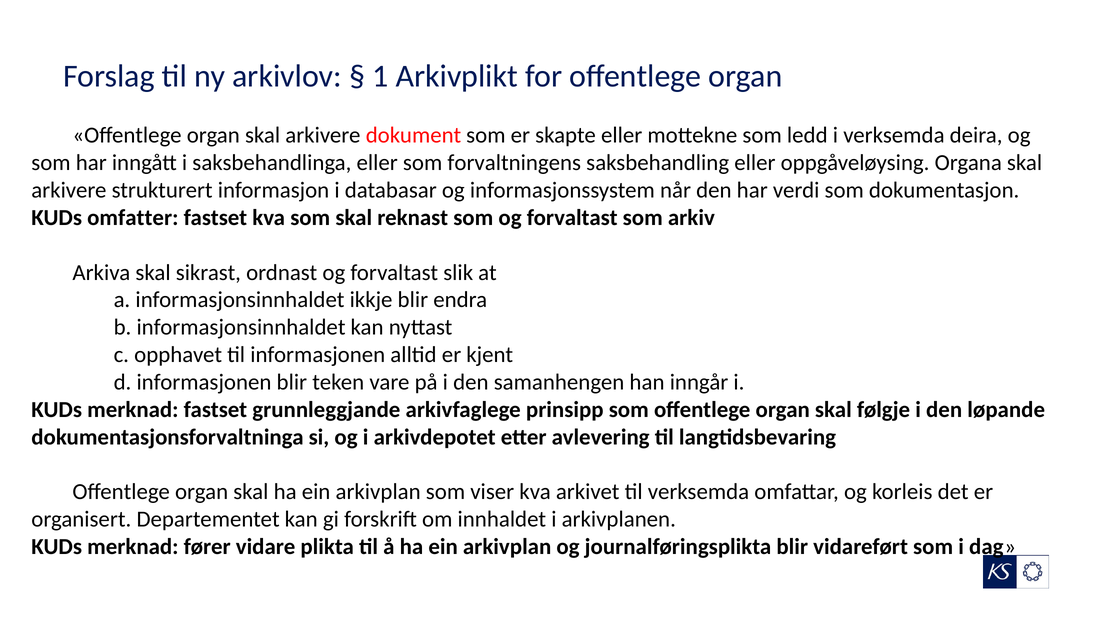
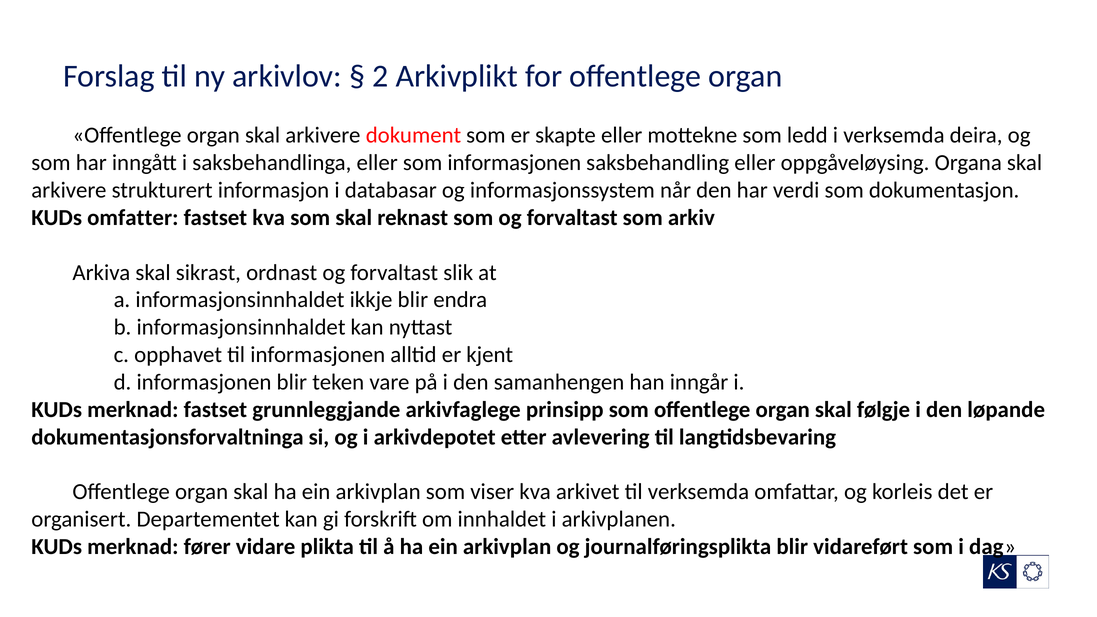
1: 1 -> 2
som forvaltningens: forvaltningens -> informasjonen
